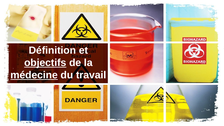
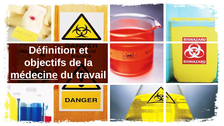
objectifs underline: present -> none
